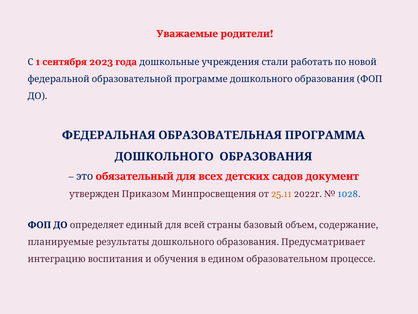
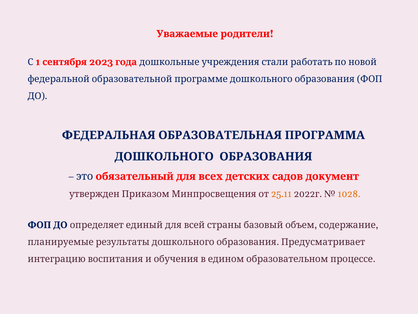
1028 colour: blue -> orange
